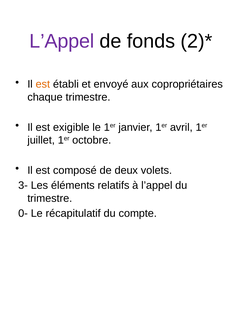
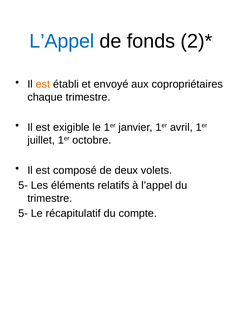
L’Appel at (62, 41) colour: purple -> blue
3- at (23, 185): 3- -> 5-
0- at (23, 213): 0- -> 5-
